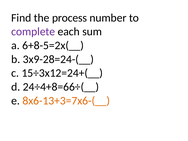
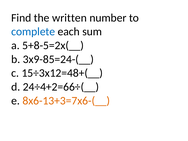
process: process -> written
complete colour: purple -> blue
6+8-5=2x(__: 6+8-5=2x(__ -> 5+8-5=2x(__
3x9-28=24-(__: 3x9-28=24-(__ -> 3x9-85=24-(__
15÷3x12=24+(__: 15÷3x12=24+(__ -> 15÷3x12=48+(__
24÷4+8=66÷(__: 24÷4+8=66÷(__ -> 24÷4+2=66÷(__
